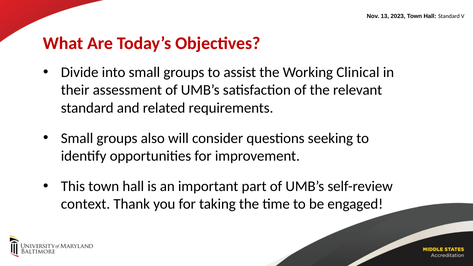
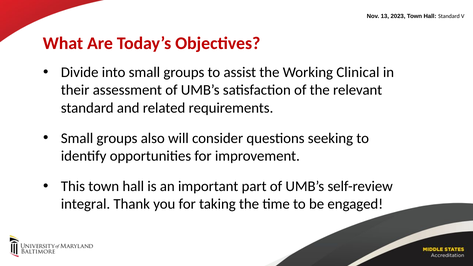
context: context -> integral
